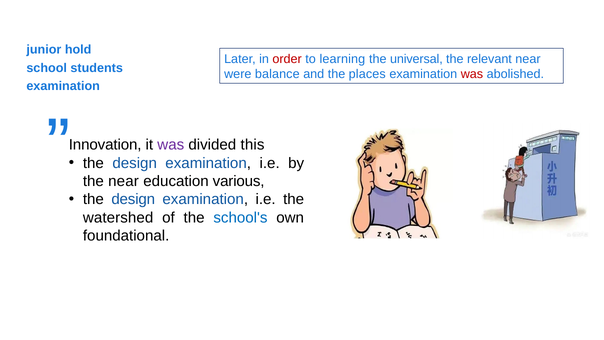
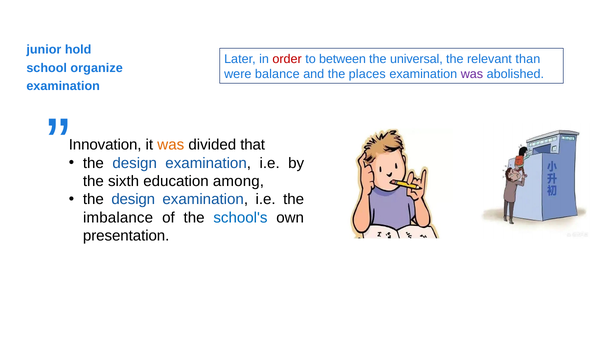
learning: learning -> between
relevant near: near -> than
students: students -> organize
was at (472, 74) colour: red -> purple
was at (171, 145) colour: purple -> orange
this: this -> that
the near: near -> sixth
various: various -> among
watershed: watershed -> imbalance
foundational: foundational -> presentation
